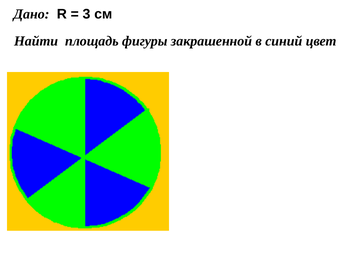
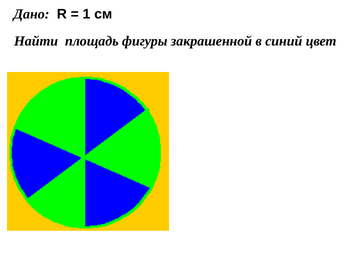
3: 3 -> 1
